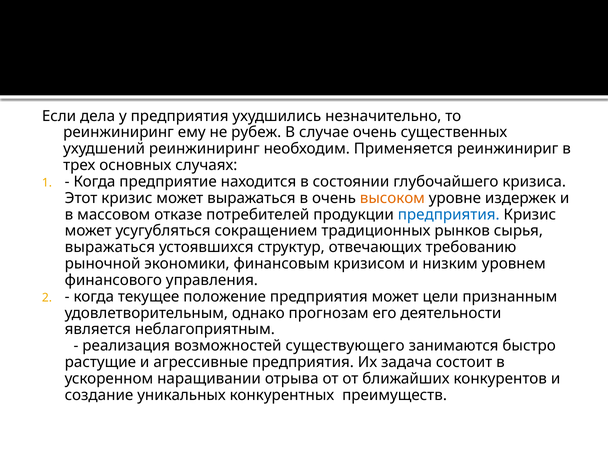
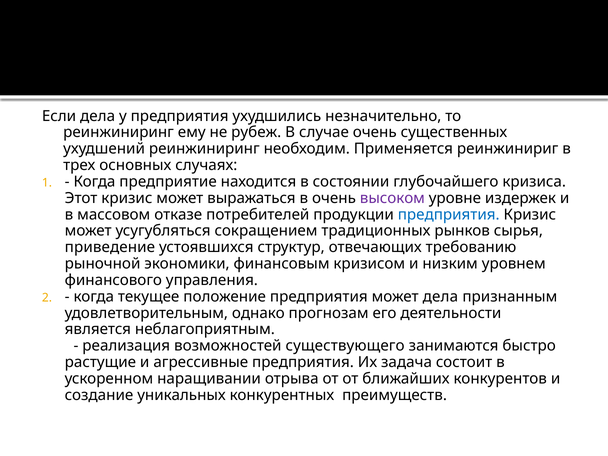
высоком colour: orange -> purple
выражаться at (110, 247): выражаться -> приведение
может цели: цели -> дела
